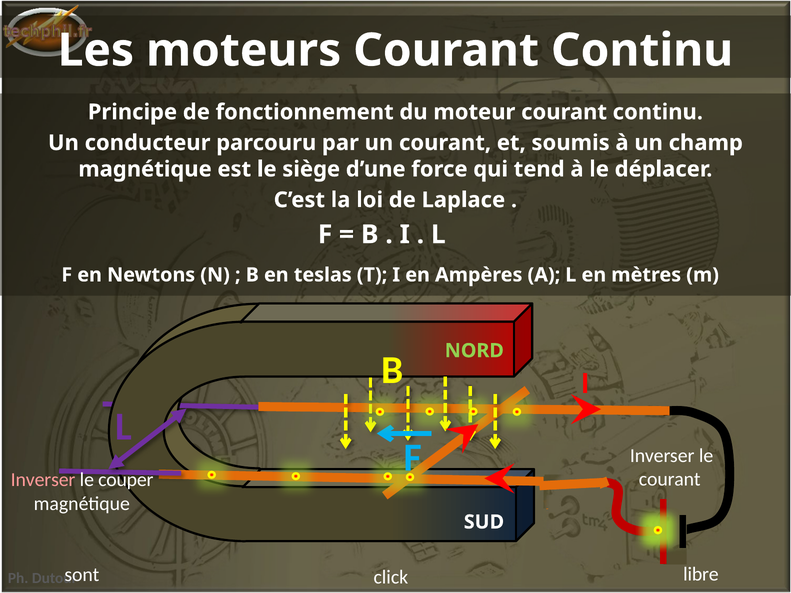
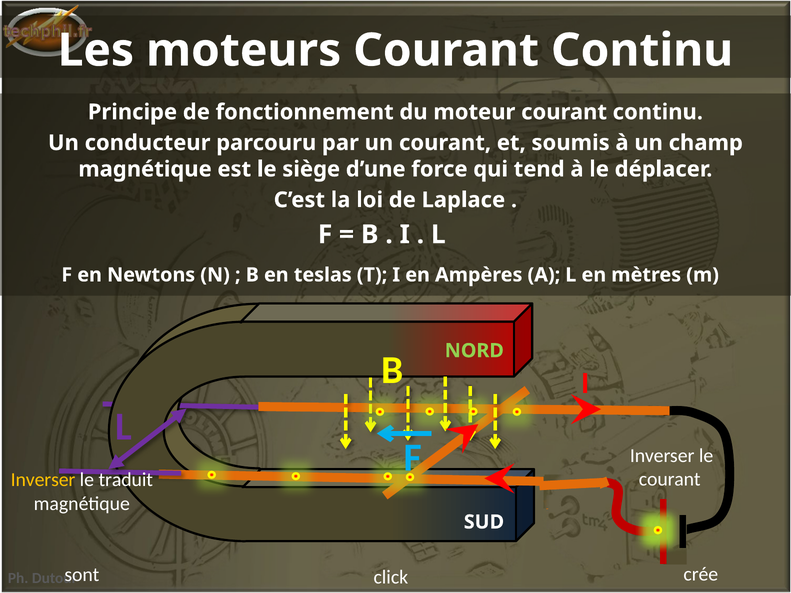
Inverser at (43, 480) colour: pink -> yellow
couper: couper -> traduit
libre: libre -> crée
